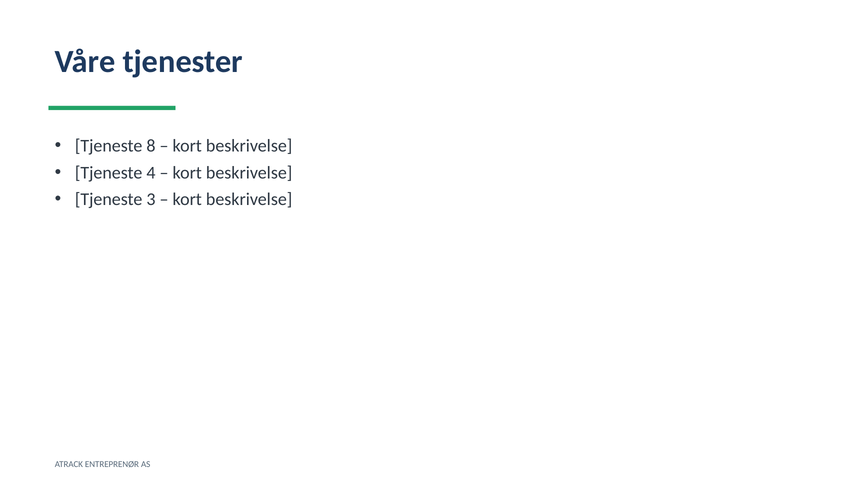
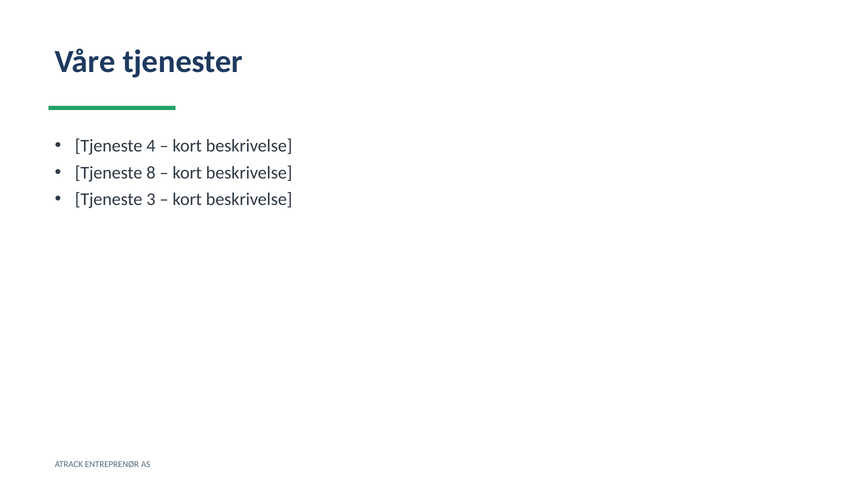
8: 8 -> 4
4: 4 -> 8
